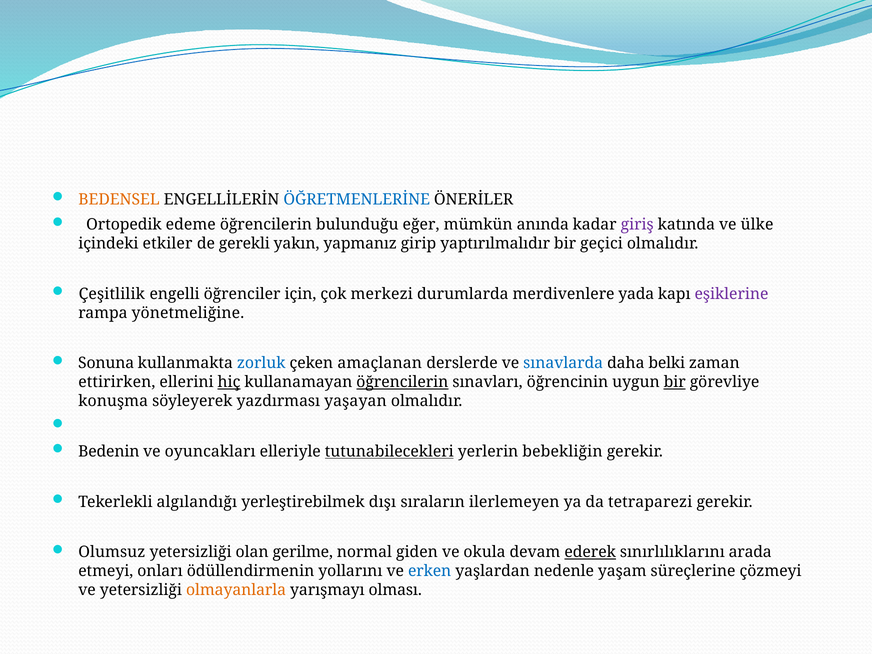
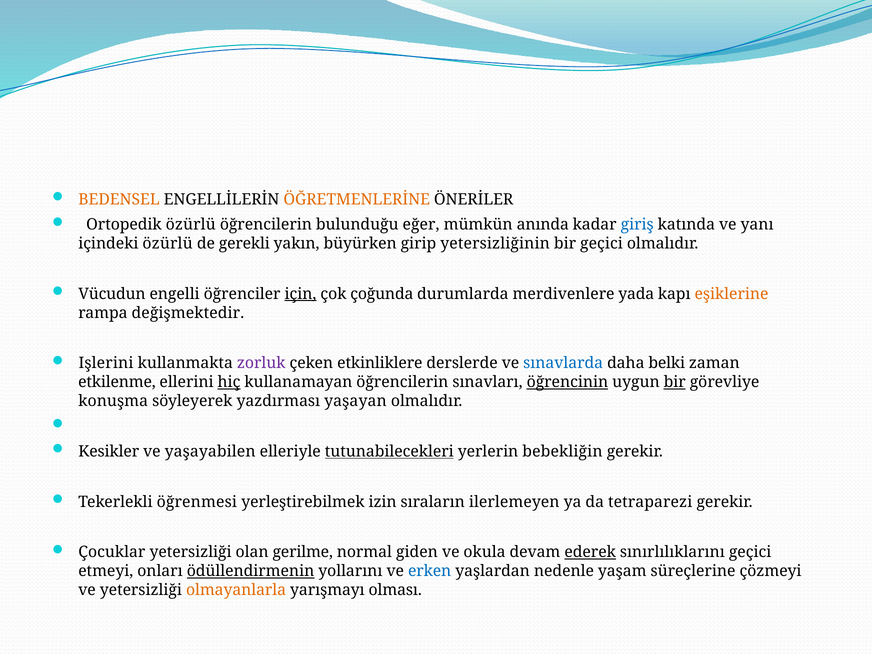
ÖĞRETMENLERİNE colour: blue -> orange
Ortopedik edeme: edeme -> özürlü
giriş colour: purple -> blue
ülke: ülke -> yanı
içindeki etkiler: etkiler -> özürlü
yapmanız: yapmanız -> büyürken
yaptırılmalıdır: yaptırılmalıdır -> yetersizliğinin
Çeşitlilik: Çeşitlilik -> Vücudun
için underline: none -> present
merkezi: merkezi -> çoğunda
eşiklerine colour: purple -> orange
yönetmeliğine: yönetmeliğine -> değişmektedir
Sonuna: Sonuna -> Işlerini
zorluk colour: blue -> purple
amaçlanan: amaçlanan -> etkinliklere
ettirirken: ettirirken -> etkilenme
öğrencilerin at (402, 382) underline: present -> none
öğrencinin underline: none -> present
Bedenin: Bedenin -> Kesikler
oyuncakları: oyuncakları -> yaşayabilen
algılandığı: algılandığı -> öğrenmesi
dışı: dışı -> izin
Olumsuz: Olumsuz -> Çocuklar
sınırlılıklarını arada: arada -> geçici
ödüllendirmenin underline: none -> present
